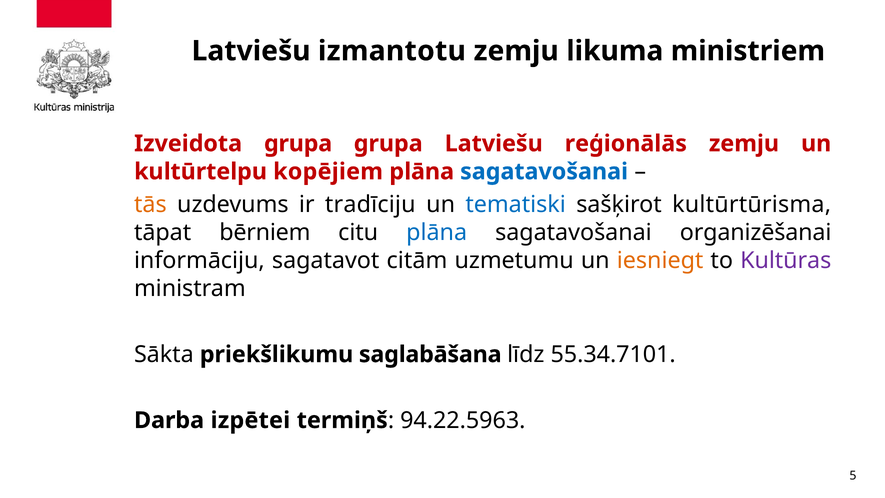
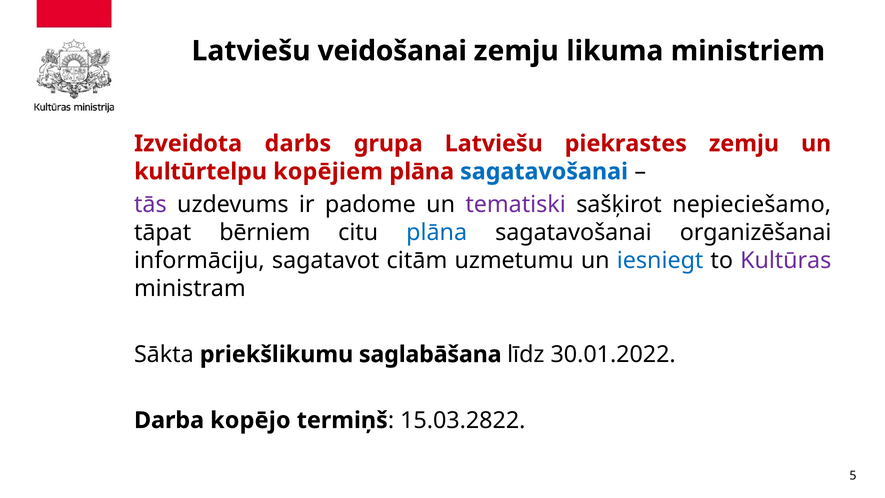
izmantotu: izmantotu -> veidošanai
Izveidota grupa: grupa -> darbs
reģionālās: reģionālās -> piekrastes
tās colour: orange -> purple
tradīciju: tradīciju -> padome
tematiski colour: blue -> purple
kultūrtūrisma: kultūrtūrisma -> nepieciešamo
iesniegt colour: orange -> blue
55.34.7101: 55.34.7101 -> 30.01.2022
izpētei: izpētei -> kopējo
94.22.5963: 94.22.5963 -> 15.03.2822
